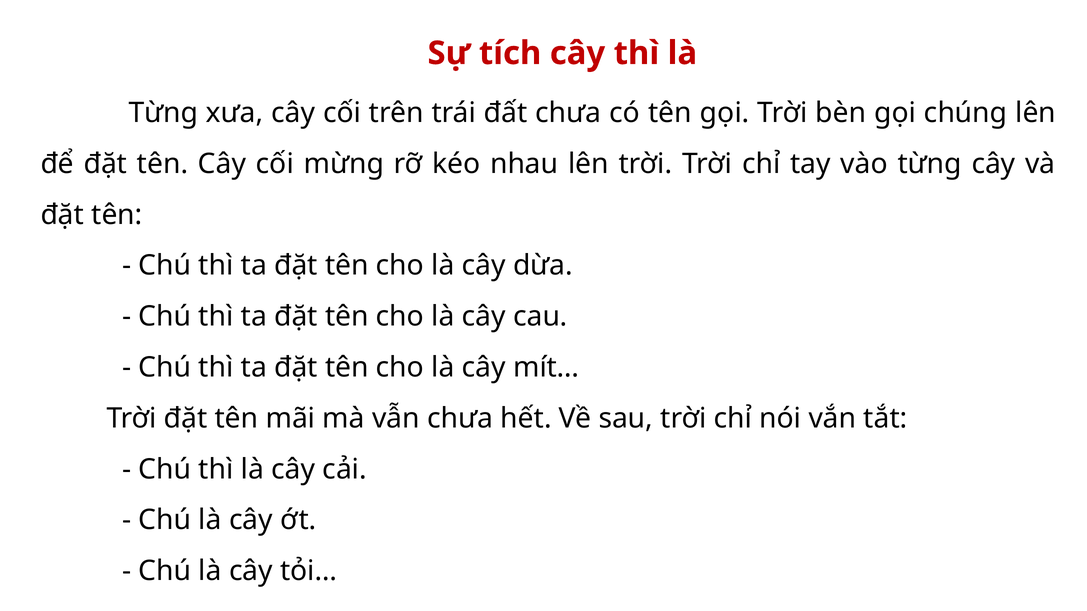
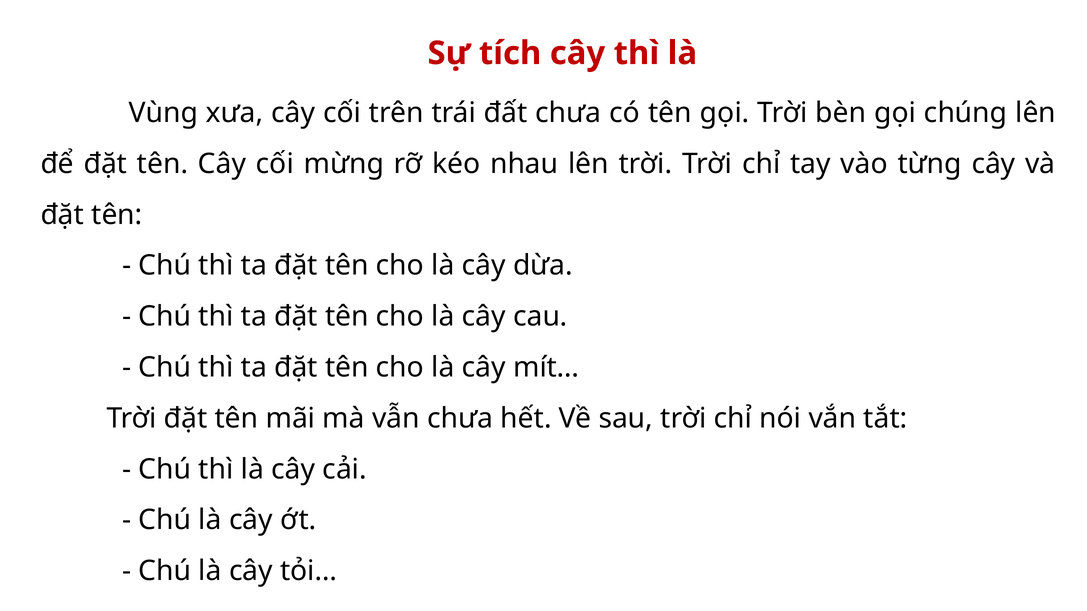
Từng at (163, 113): Từng -> Vùng
